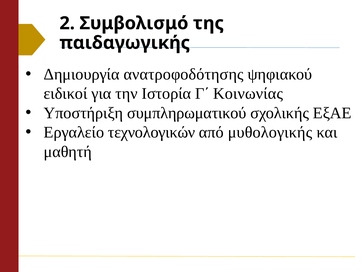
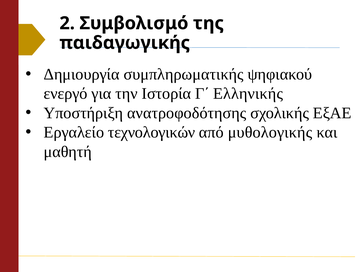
ανατροφοδότησης: ανατροφοδότησης -> συμπληρωματικής
ειδικοί: ειδικοί -> ενεργό
Κοινωνίας: Κοινωνίας -> Ελληνικής
συμπληρωματικού: συμπληρωματικού -> ανατροφοδότησης
